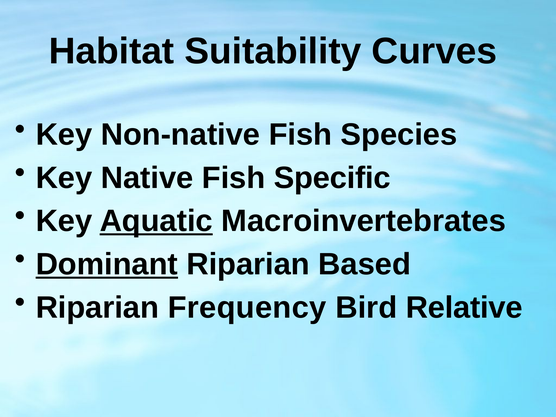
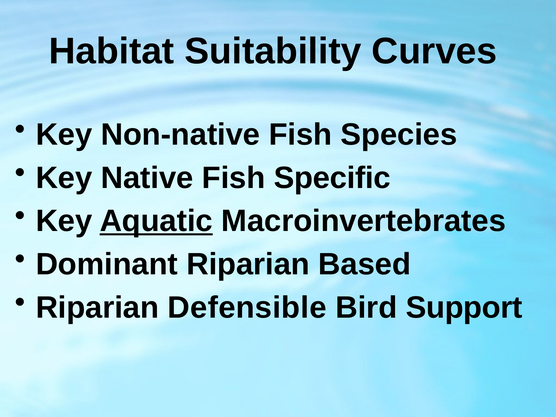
Dominant underline: present -> none
Frequency: Frequency -> Defensible
Relative: Relative -> Support
